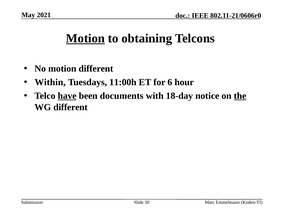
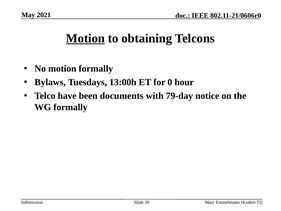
motion different: different -> formally
Within: Within -> Bylaws
11:00h: 11:00h -> 13:00h
6: 6 -> 0
have underline: present -> none
18-day: 18-day -> 79-day
the underline: present -> none
WG different: different -> formally
